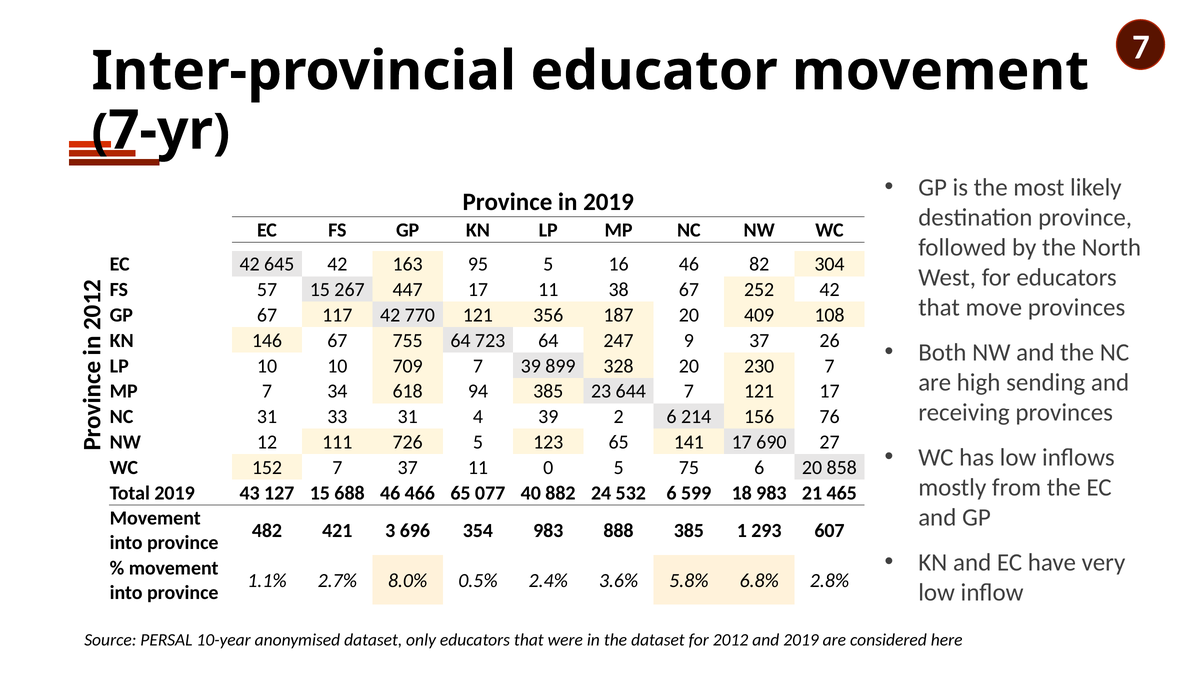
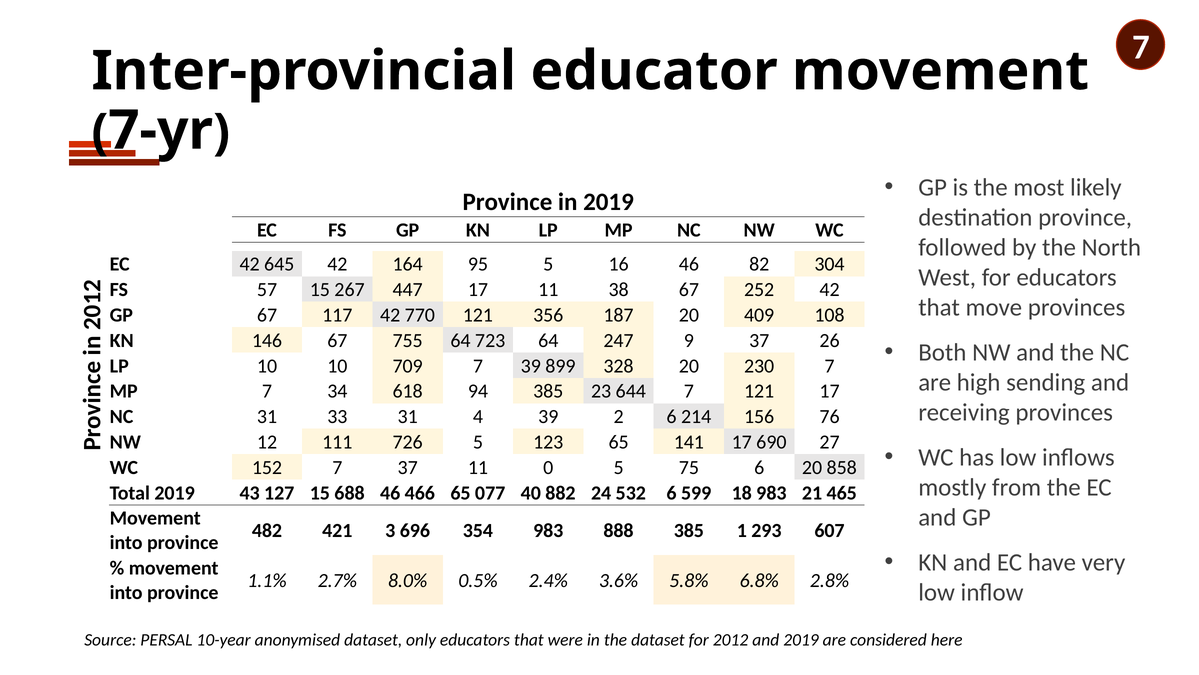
163: 163 -> 164
